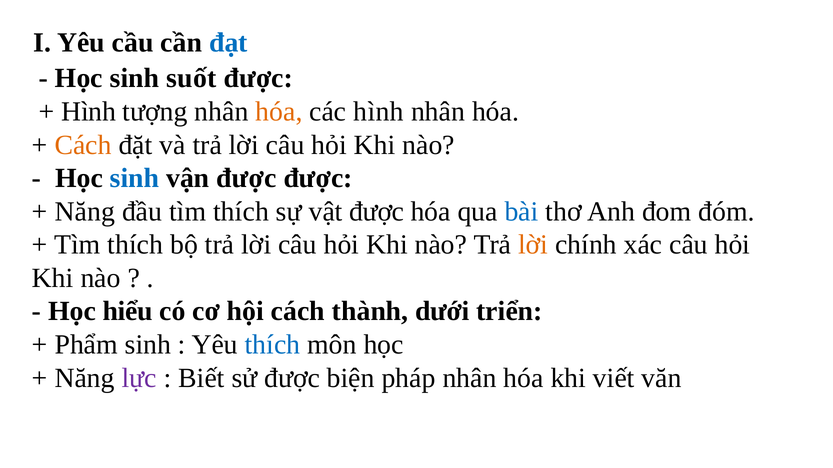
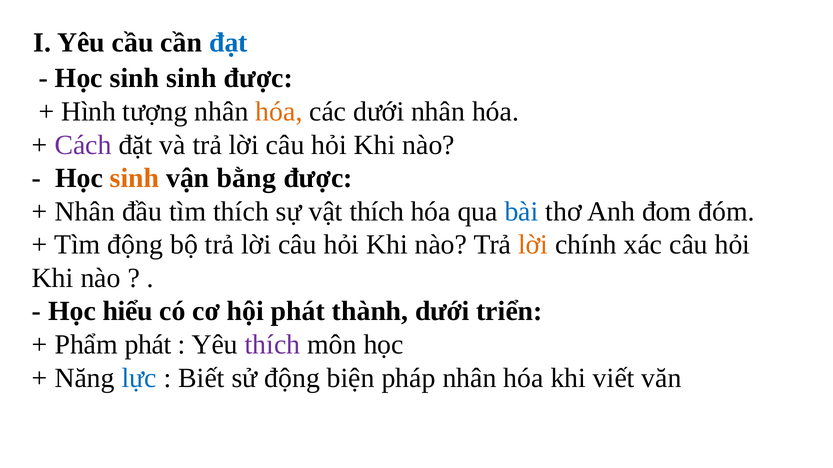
sinh suốt: suốt -> sinh
các hình: hình -> dưới
Cách at (83, 145) colour: orange -> purple
sinh at (135, 178) colour: blue -> orange
vận được: được -> bằng
Năng at (85, 212): Năng -> Nhân
vật được: được -> thích
thích at (135, 245): thích -> động
hội cách: cách -> phát
Phẩm sinh: sinh -> phát
thích at (273, 345) colour: blue -> purple
lực colour: purple -> blue
sử được: được -> động
